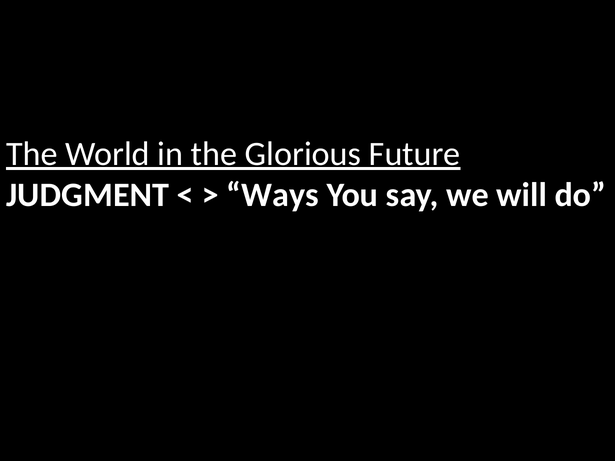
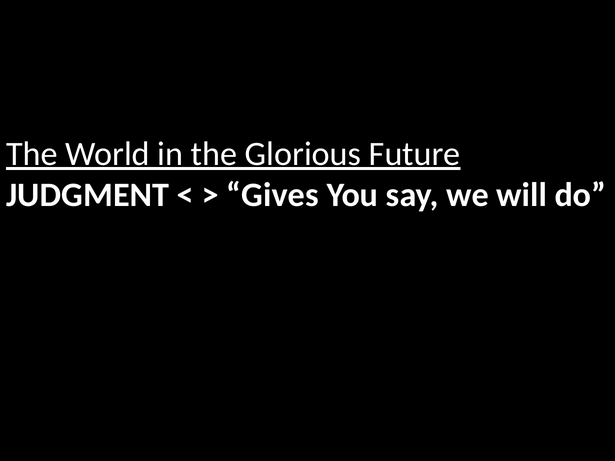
Ways: Ways -> Gives
